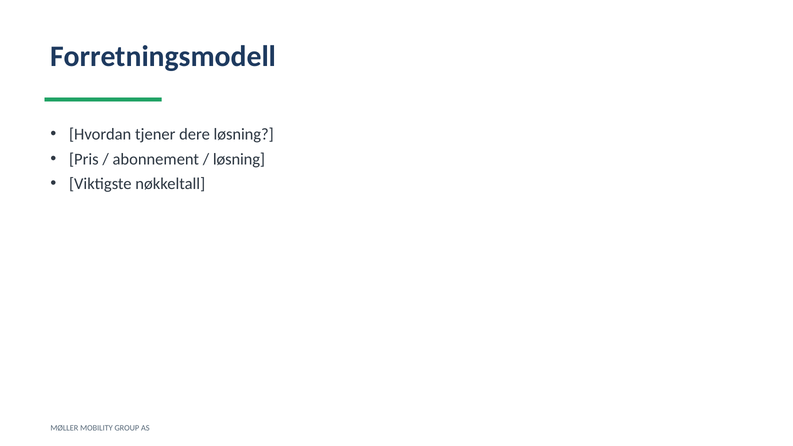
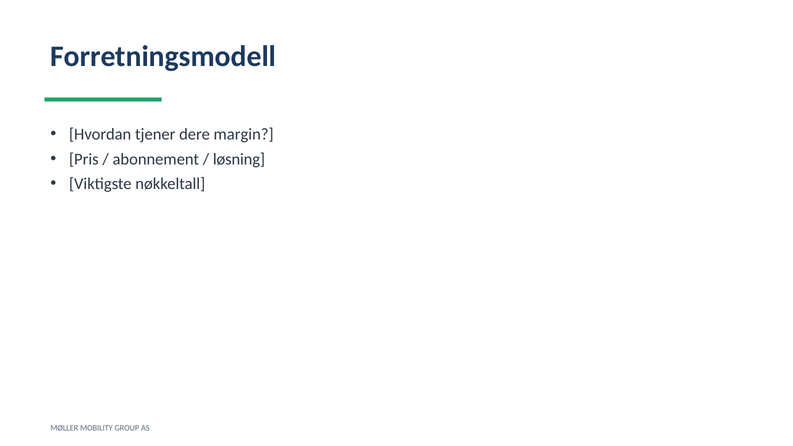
dere løsning: løsning -> margin
